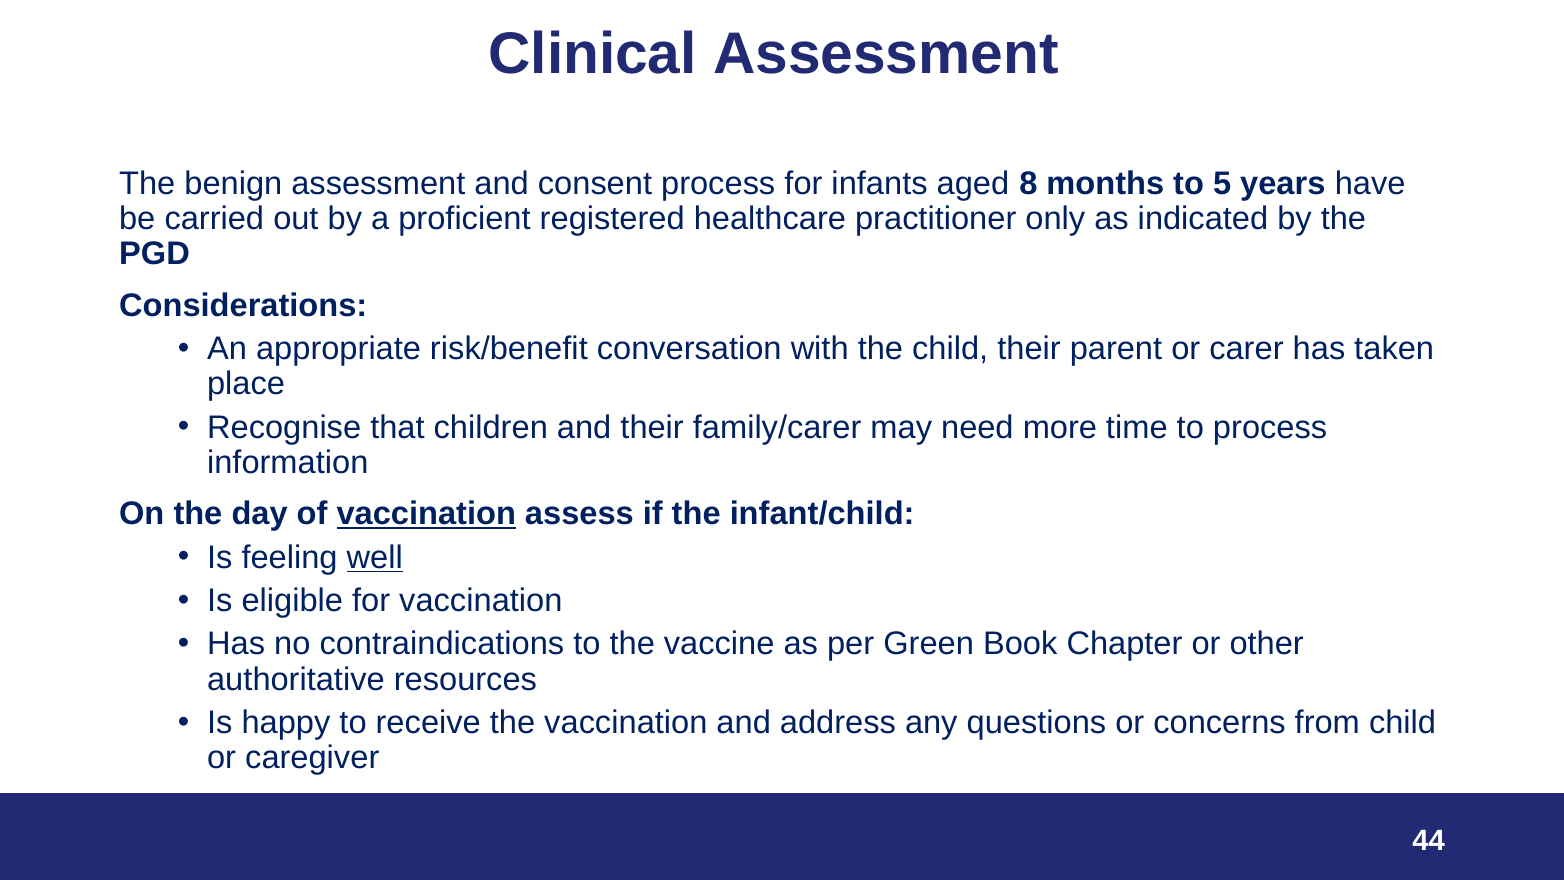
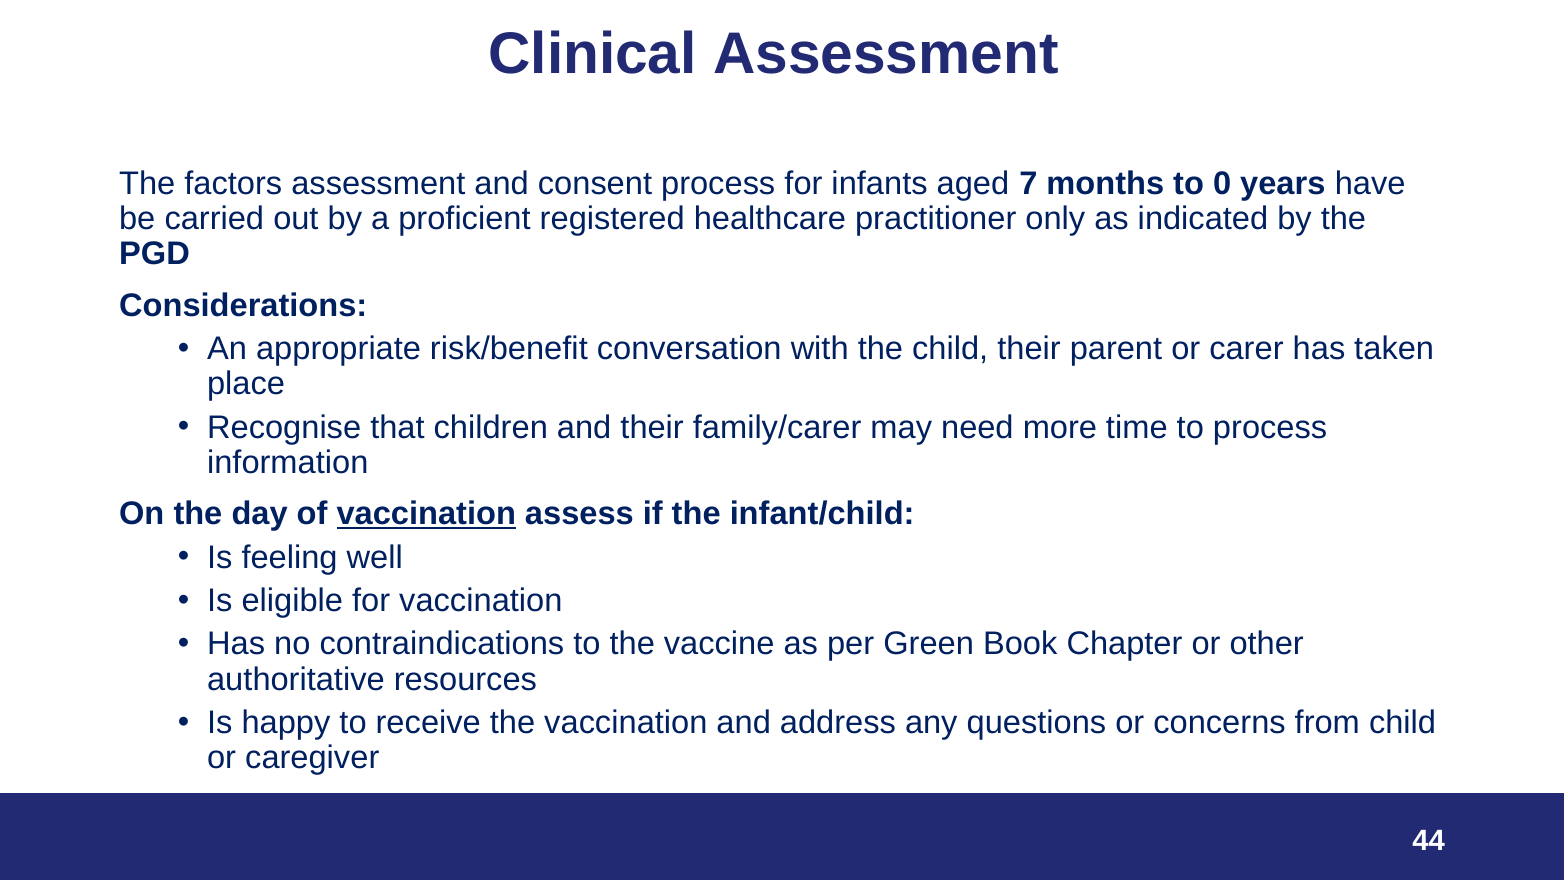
benign: benign -> factors
8: 8 -> 7
5: 5 -> 0
well underline: present -> none
